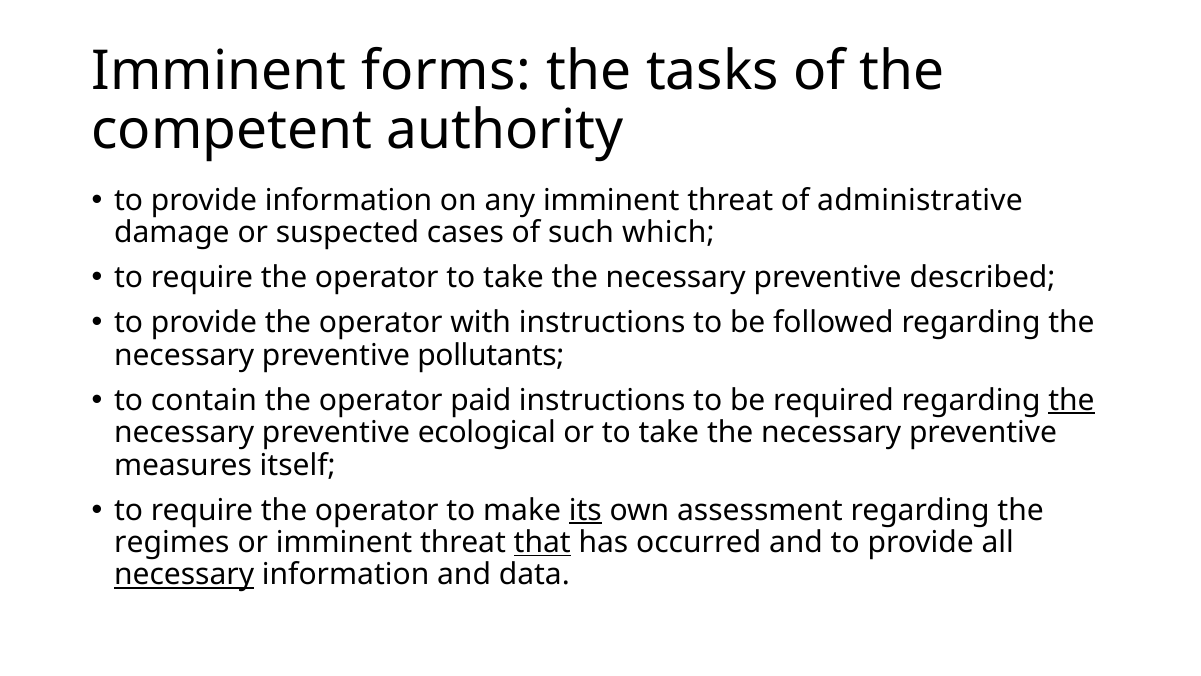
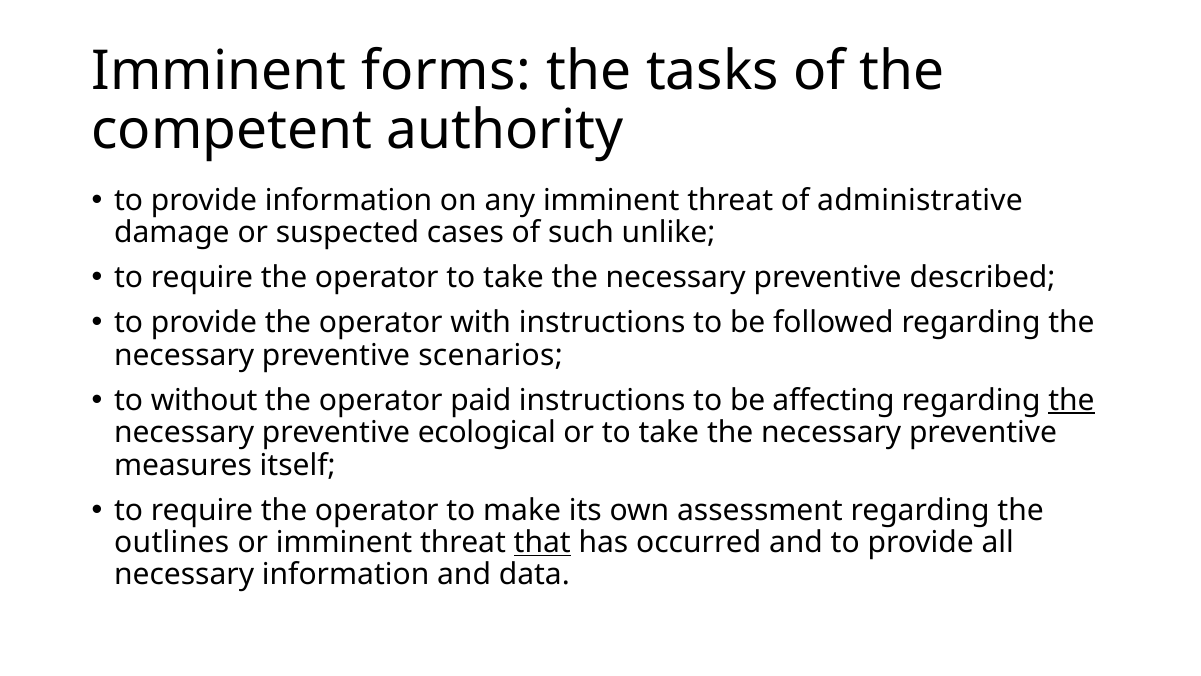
which: which -> unlike
pollutants: pollutants -> scenarios
contain: contain -> without
required: required -> affecting
its underline: present -> none
regimes: regimes -> outlines
necessary at (184, 575) underline: present -> none
